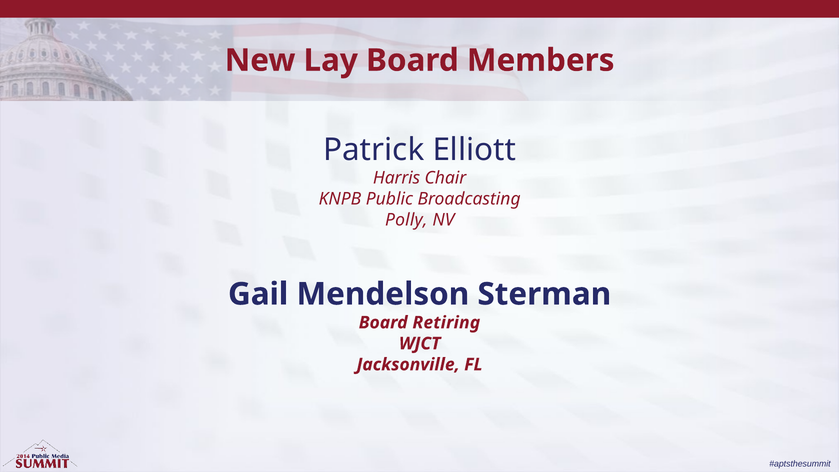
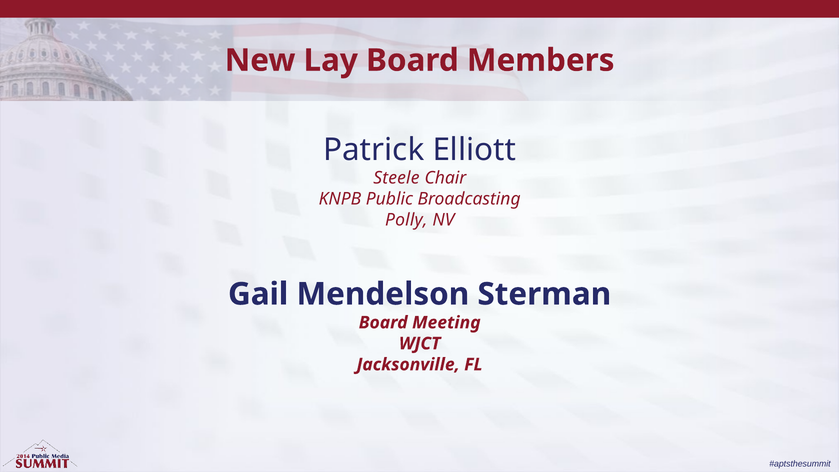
Harris: Harris -> Steele
Retiring: Retiring -> Meeting
